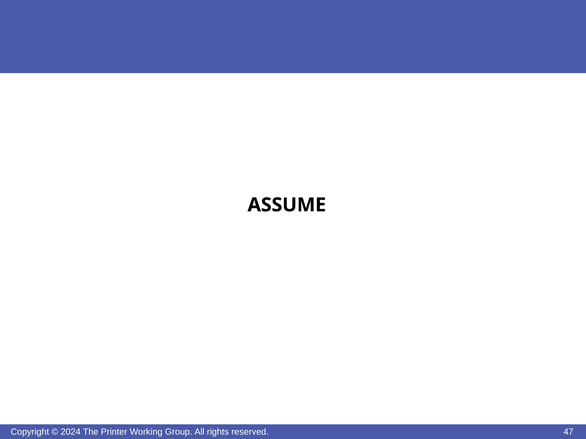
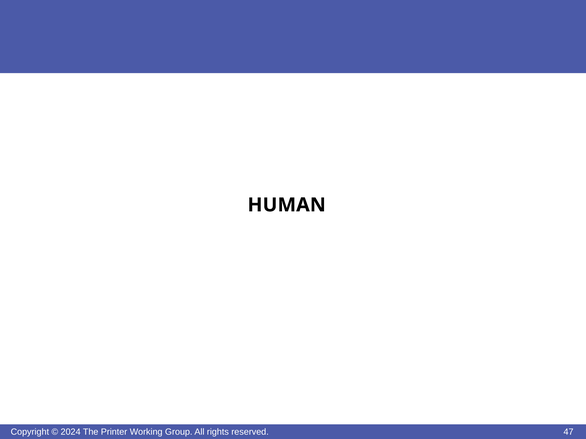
ASSUME: ASSUME -> HUMAN
